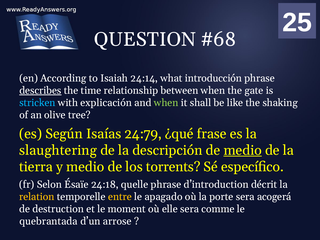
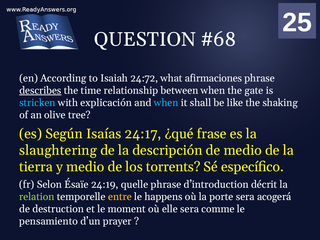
24:14: 24:14 -> 24:72
introducción: introducción -> afirmaciones
when at (166, 103) colour: light green -> light blue
24:79: 24:79 -> 24:17
medio at (243, 150) underline: present -> none
24:18: 24:18 -> 24:19
relation colour: yellow -> light green
apagado: apagado -> happens
quebrantada: quebrantada -> pensamiento
arrose: arrose -> prayer
